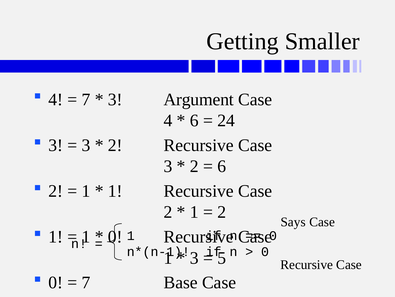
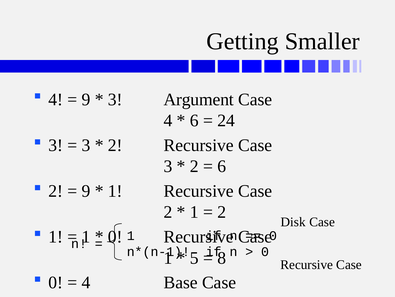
7 at (86, 99): 7 -> 9
1 at (86, 191): 1 -> 9
Says: Says -> Disk
3 at (194, 257): 3 -> 5
5: 5 -> 8
7 at (86, 282): 7 -> 4
